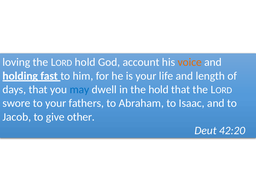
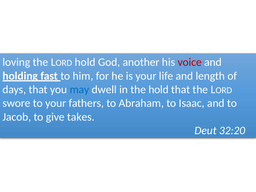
account: account -> another
voice colour: orange -> red
other: other -> takes
42:20: 42:20 -> 32:20
